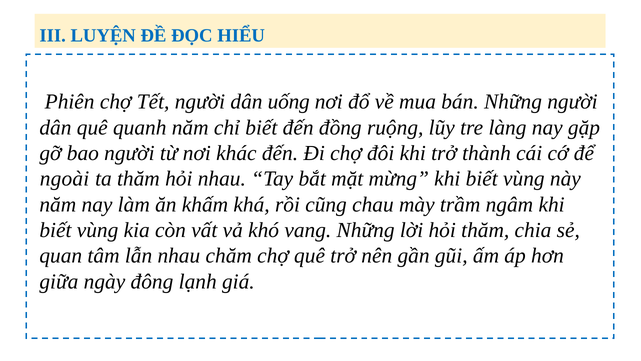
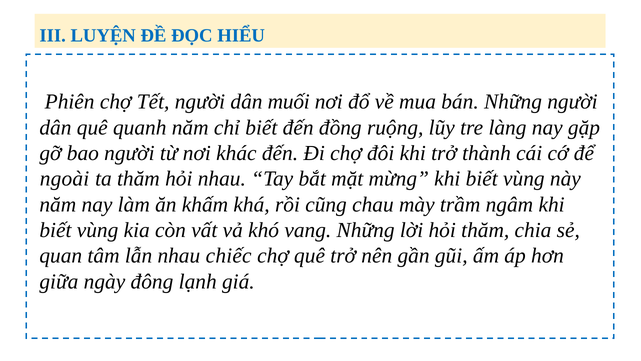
uống: uống -> muối
chăm: chăm -> chiếc
